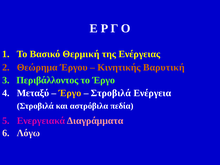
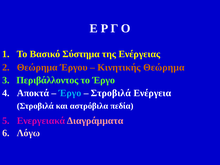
Θερμική: Θερμική -> Σύστημα
Κινητικής Βαρυτική: Βαρυτική -> Θεώρημα
Μεταξύ: Μεταξύ -> Αποκτά
Έργο at (70, 93) colour: yellow -> light blue
